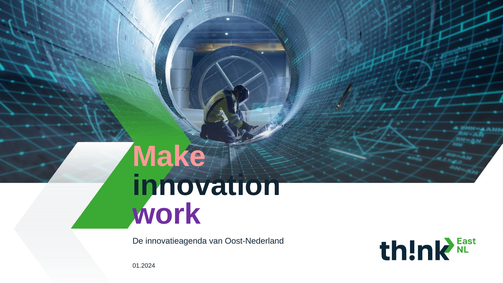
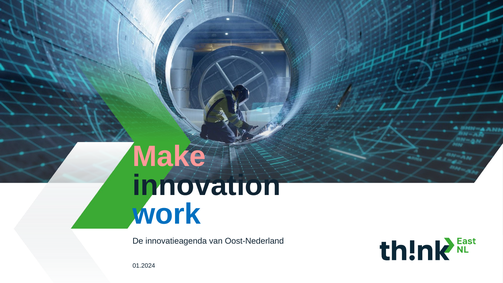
work colour: purple -> blue
